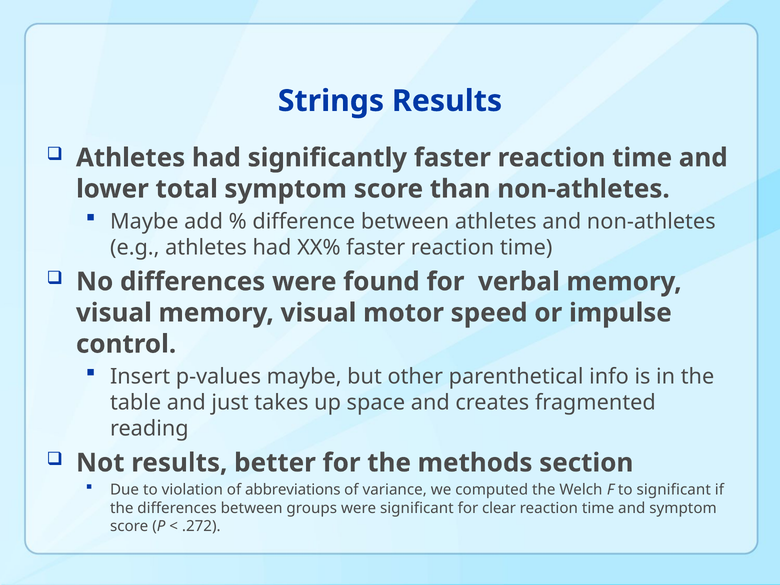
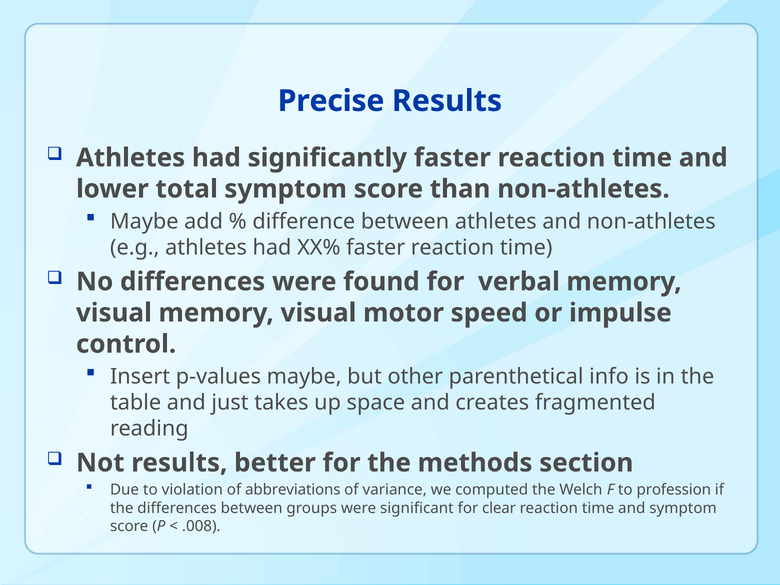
Strings: Strings -> Precise
to significant: significant -> profession
.272: .272 -> .008
